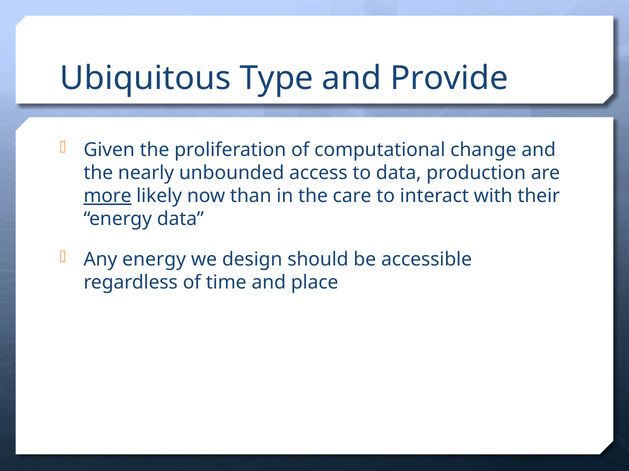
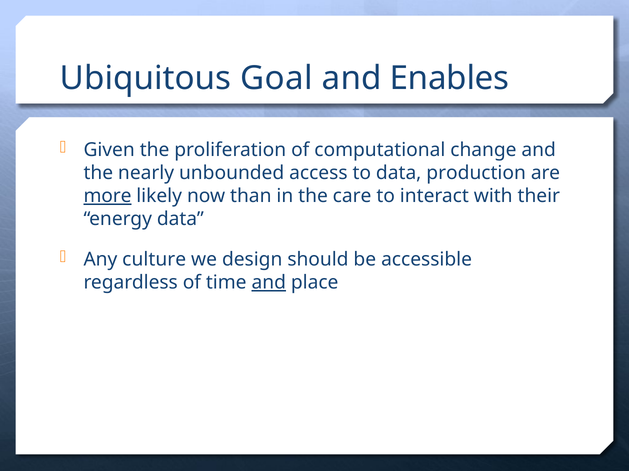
Type: Type -> Goal
Provide: Provide -> Enables
Any energy: energy -> culture
and at (269, 283) underline: none -> present
